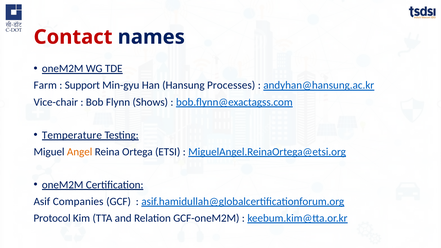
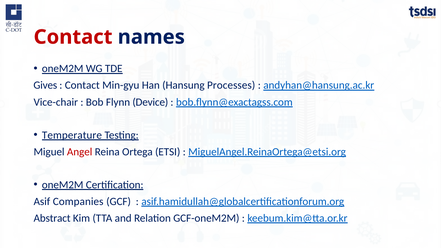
Farm: Farm -> Gives
Support at (82, 85): Support -> Contact
Shows: Shows -> Device
Angel colour: orange -> red
Protocol: Protocol -> Abstract
